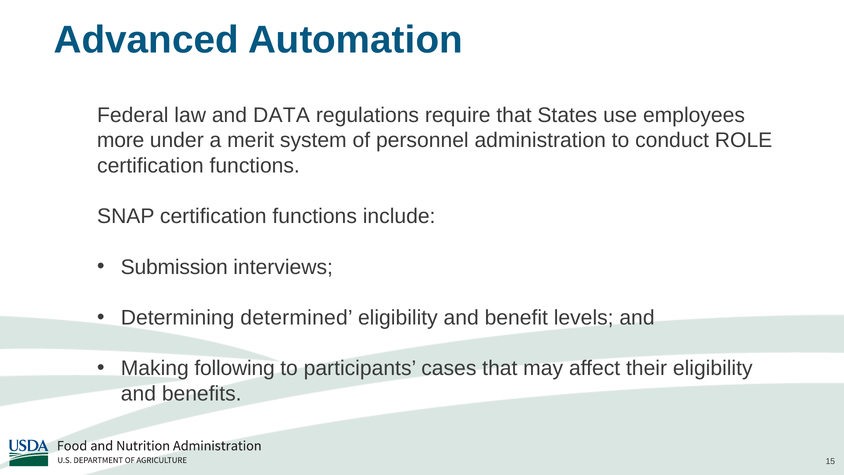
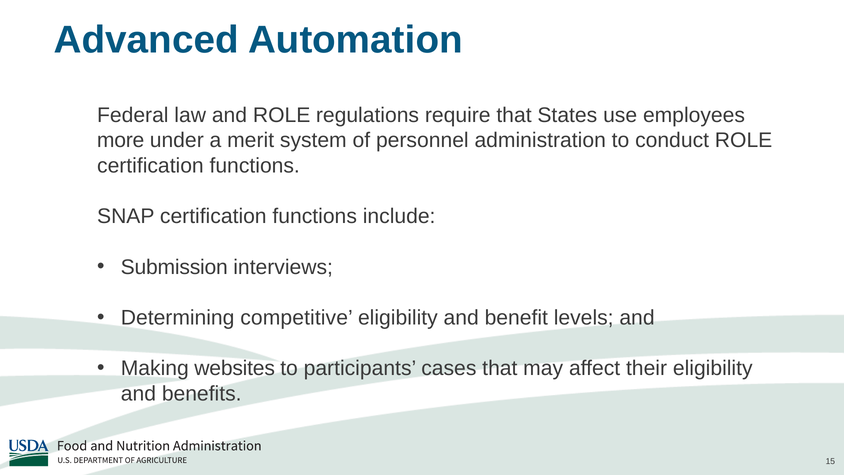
and DATA: DATA -> ROLE
determined: determined -> competitive
following: following -> websites
